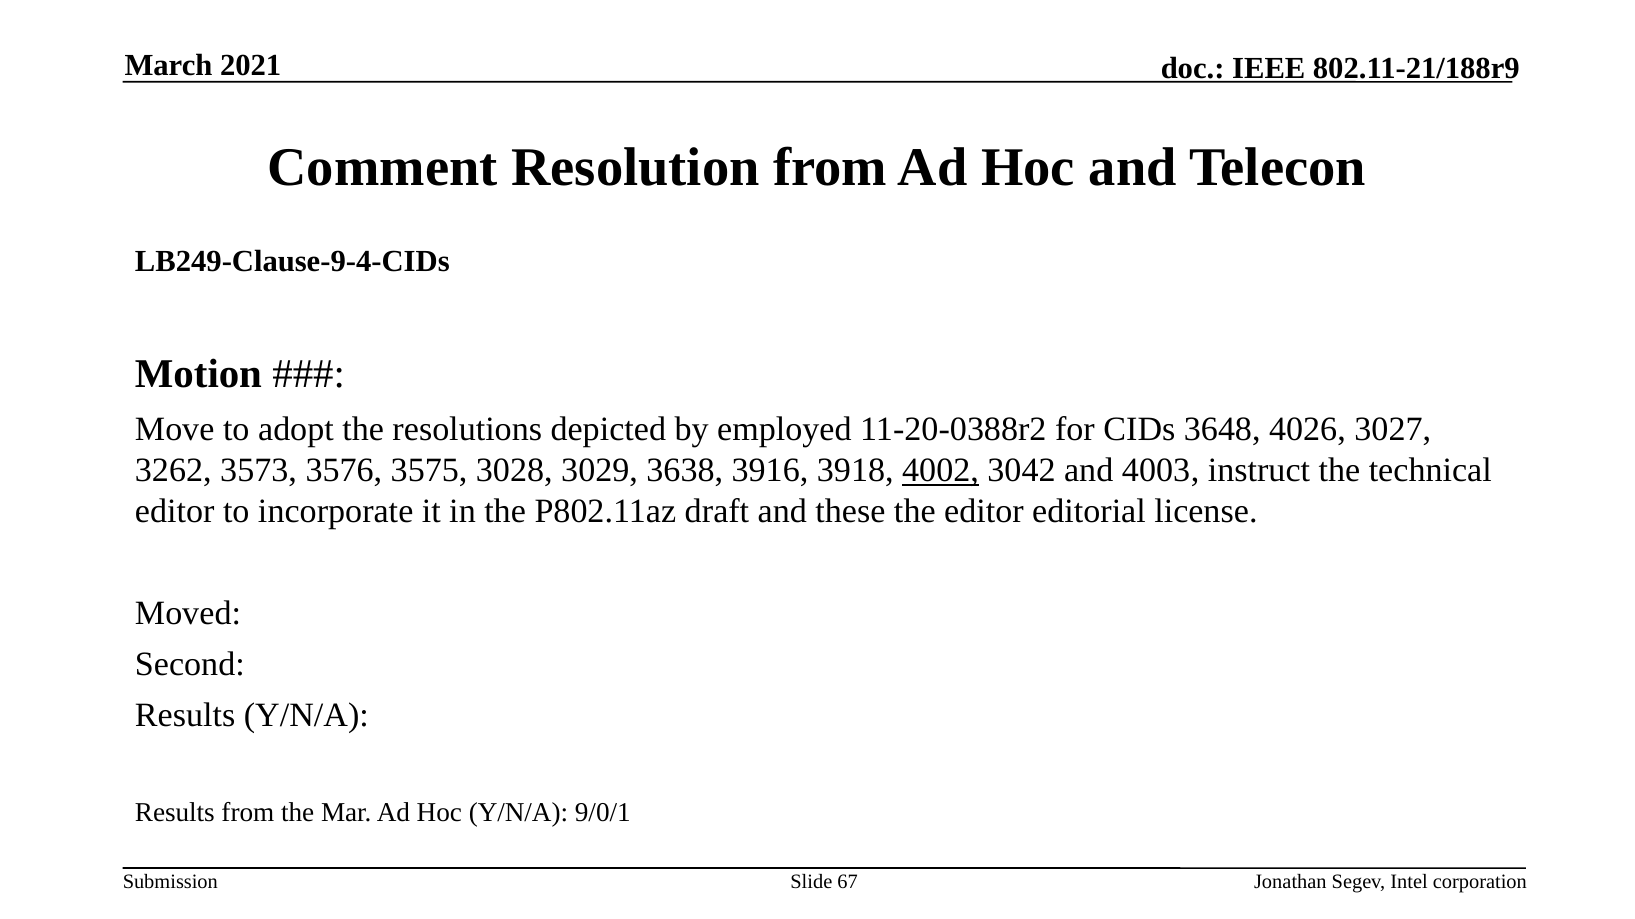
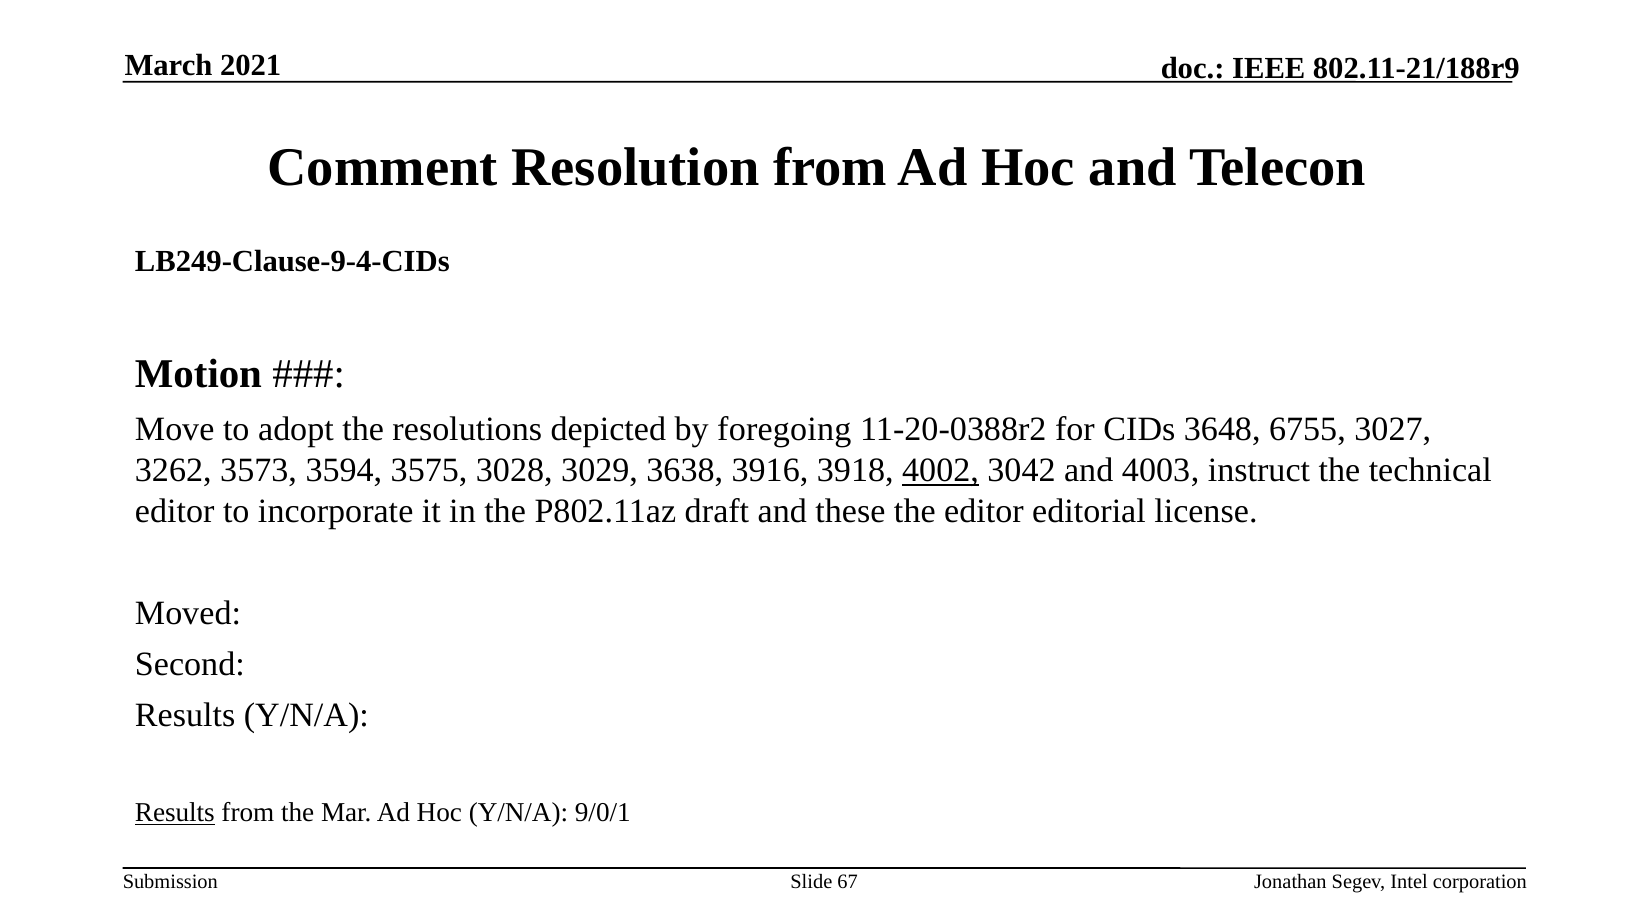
employed: employed -> foregoing
4026: 4026 -> 6755
3576: 3576 -> 3594
Results at (175, 813) underline: none -> present
